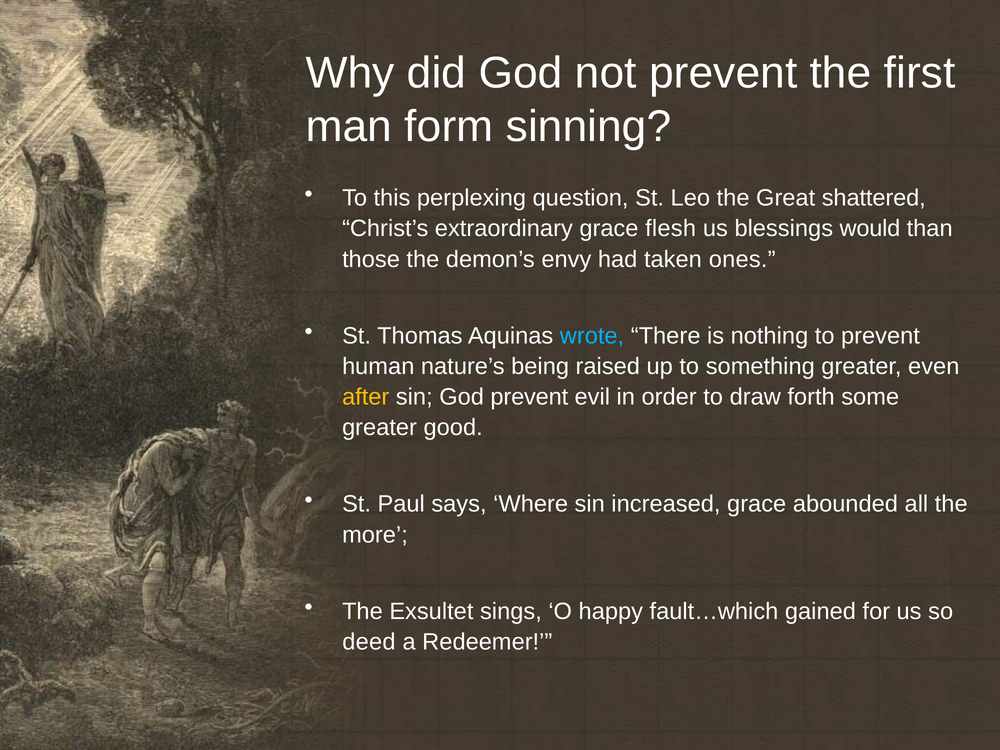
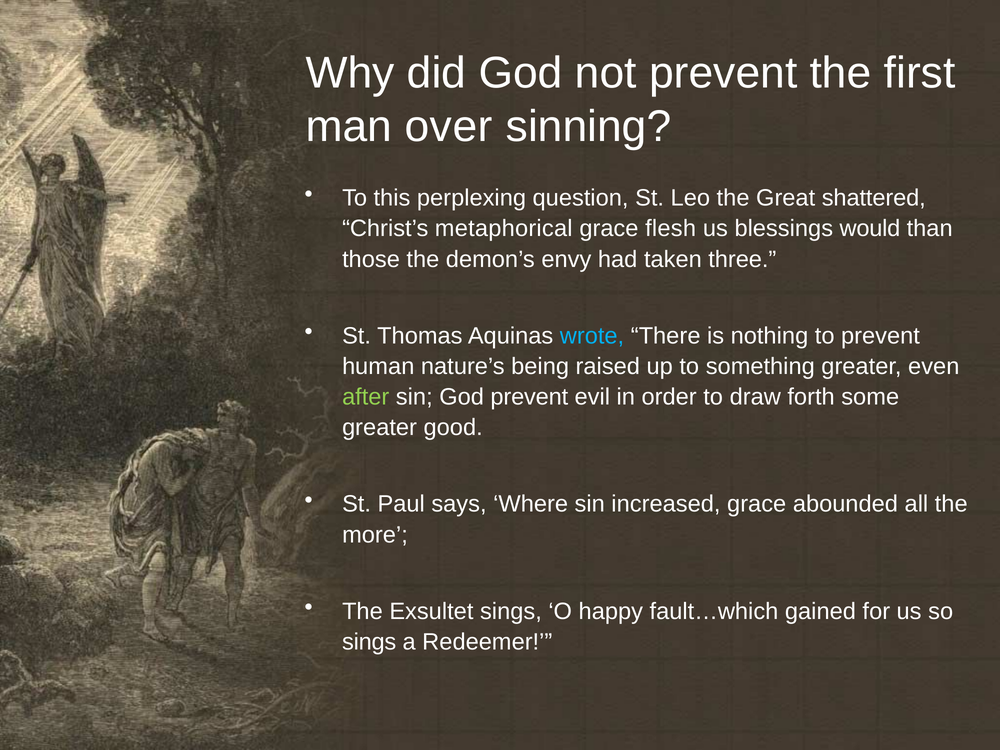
form: form -> over
extraordinary: extraordinary -> metaphorical
ones: ones -> three
after colour: yellow -> light green
deed at (369, 642): deed -> sings
